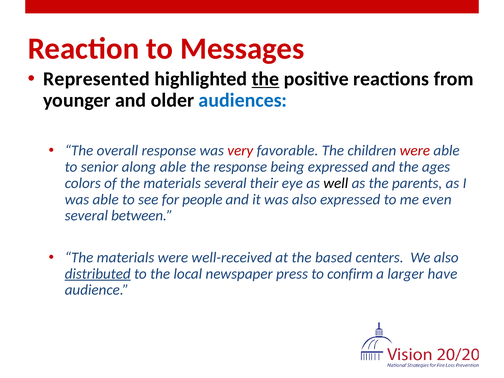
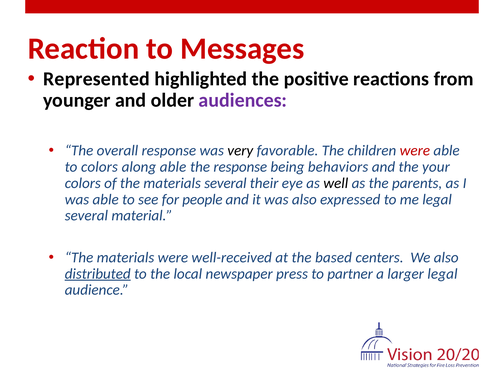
the at (265, 79) underline: present -> none
audiences colour: blue -> purple
very colour: red -> black
to senior: senior -> colors
being expressed: expressed -> behaviors
ages: ages -> your
me even: even -> legal
between: between -> material
confirm: confirm -> partner
larger have: have -> legal
